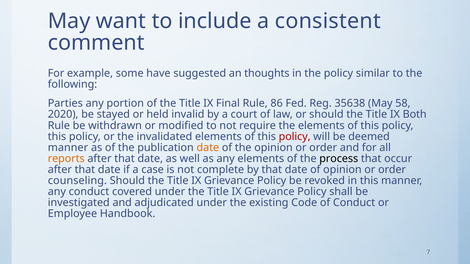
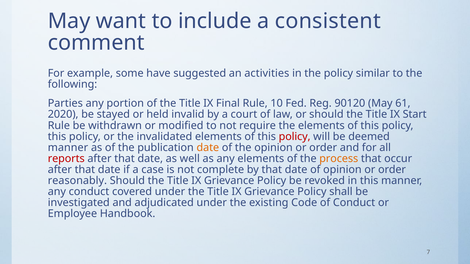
thoughts: thoughts -> activities
86: 86 -> 10
35638: 35638 -> 90120
58: 58 -> 61
Both: Both -> Start
reports colour: orange -> red
process colour: black -> orange
counseling: counseling -> reasonably
